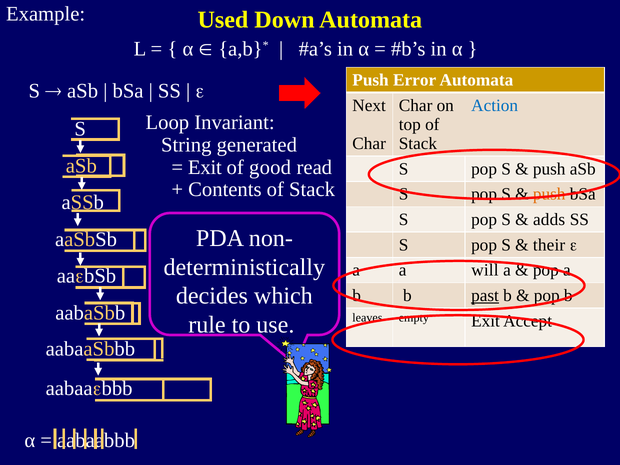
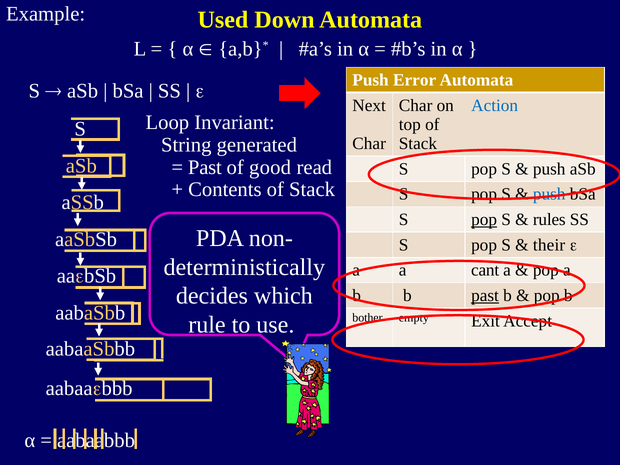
Exit at (205, 167): Exit -> Past
push at (549, 194) colour: orange -> blue
pop at (484, 220) underline: none -> present
adds: adds -> rules
will: will -> cant
leaves: leaves -> bother
